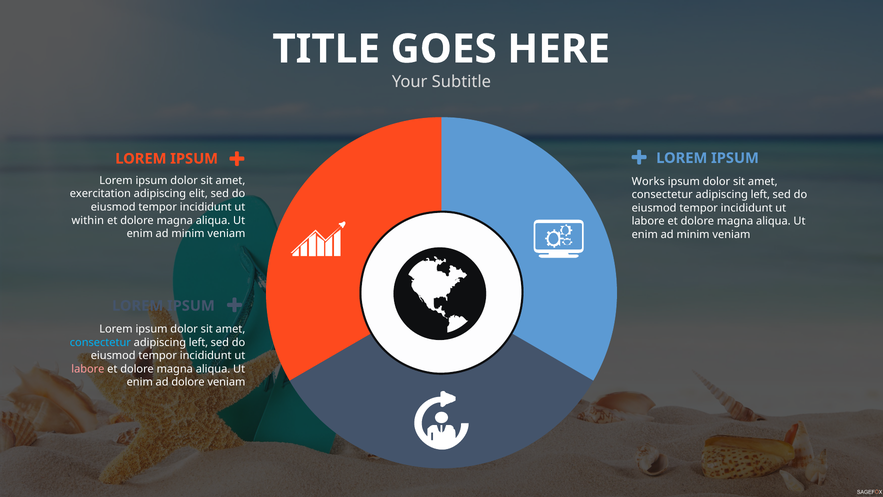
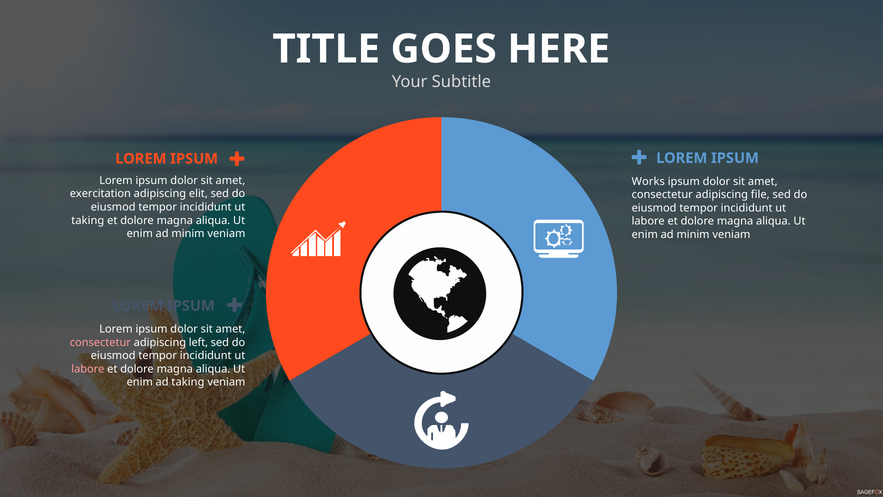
left at (760, 195): left -> file
within at (88, 220): within -> taking
consectetur at (100, 342) colour: light blue -> pink
ad dolore: dolore -> taking
